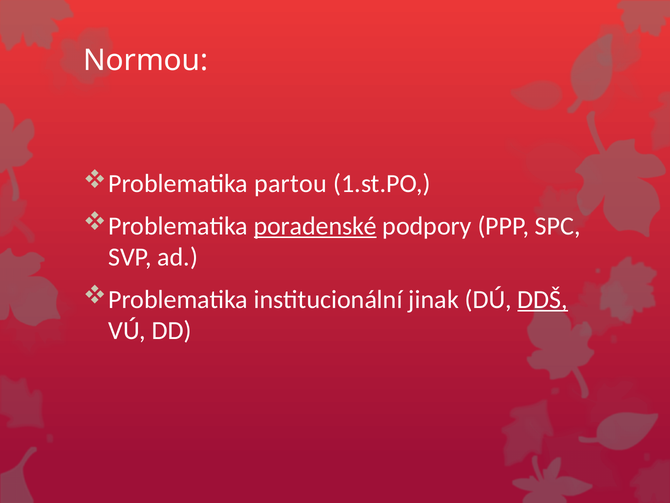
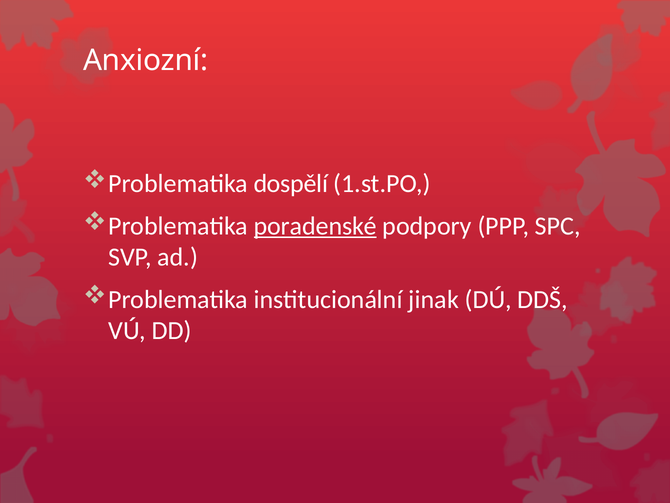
Normou: Normou -> Anxiozní
partou: partou -> dospělí
DDŠ underline: present -> none
